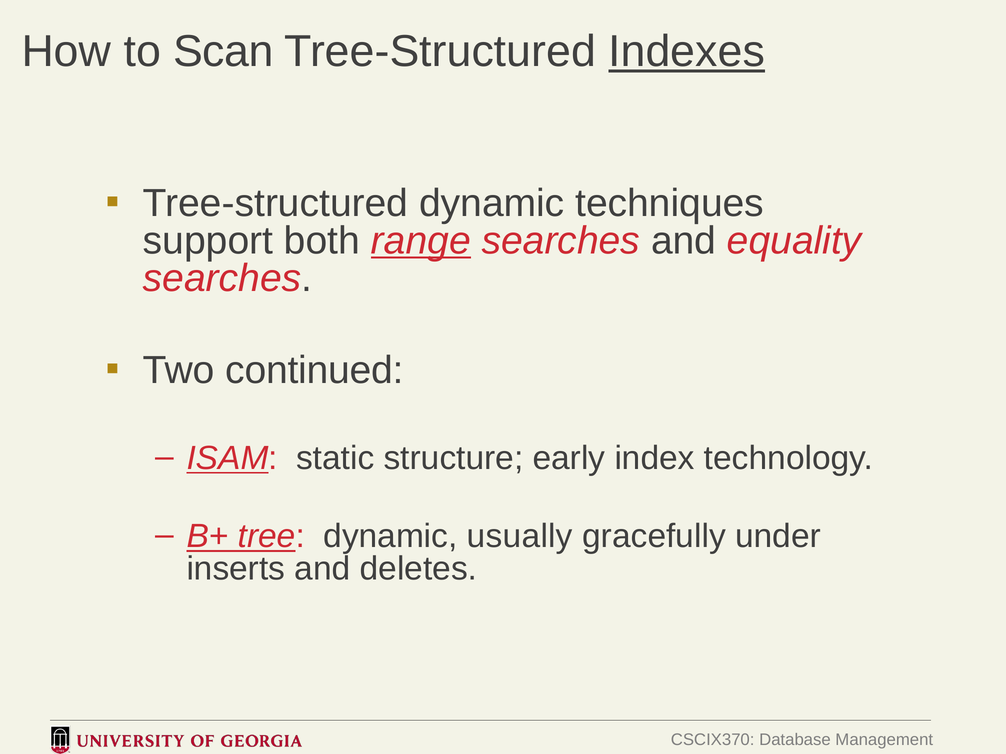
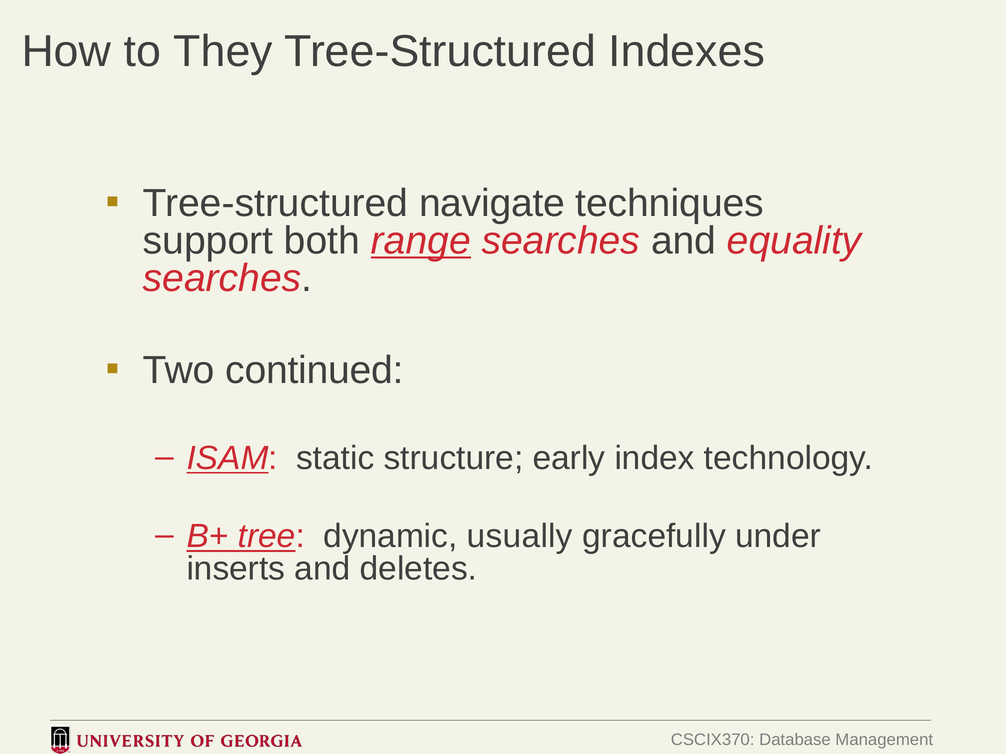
Scan: Scan -> They
Indexes underline: present -> none
Tree-structured dynamic: dynamic -> navigate
